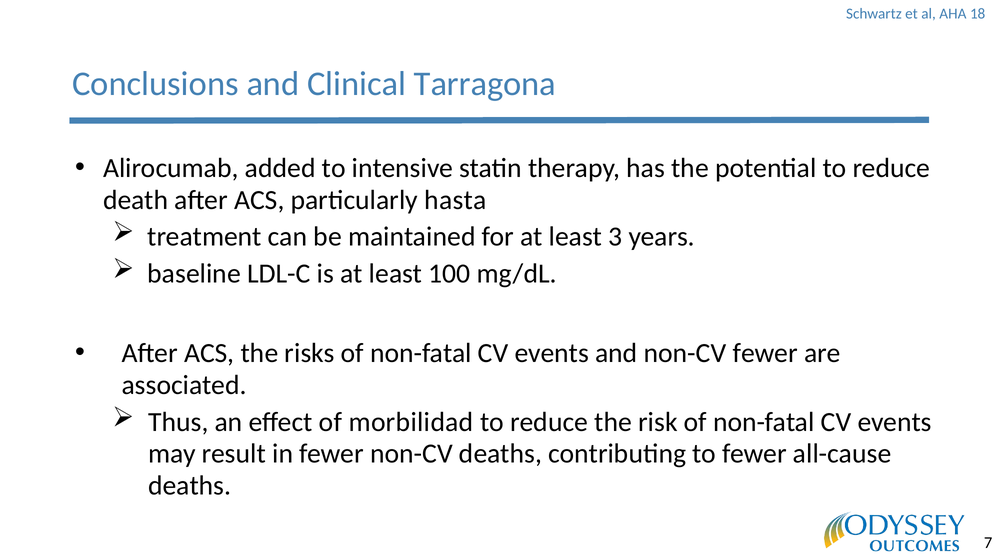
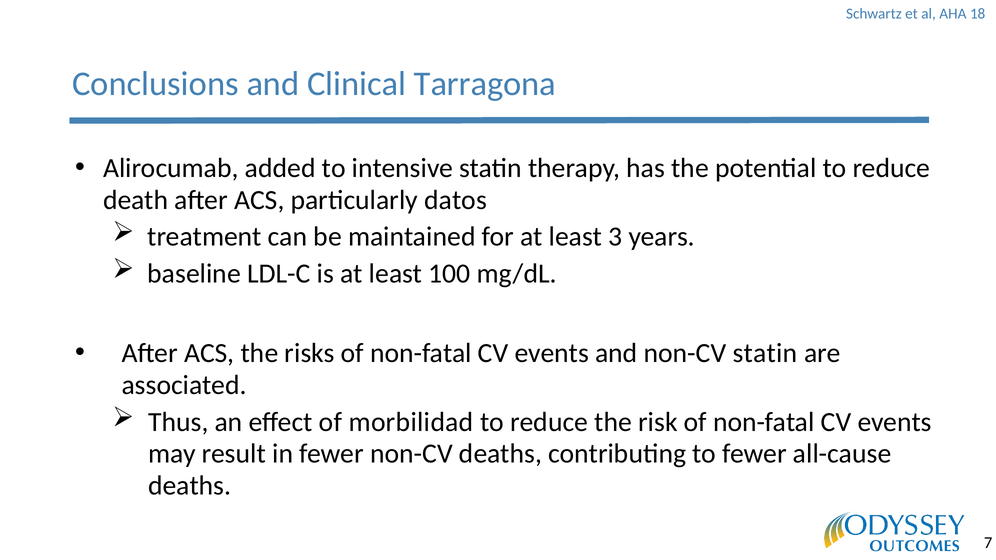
hasta: hasta -> datos
non-CV fewer: fewer -> statin
